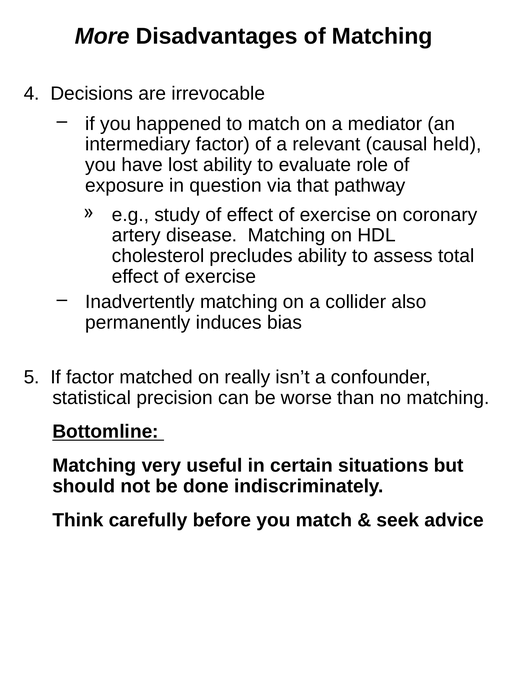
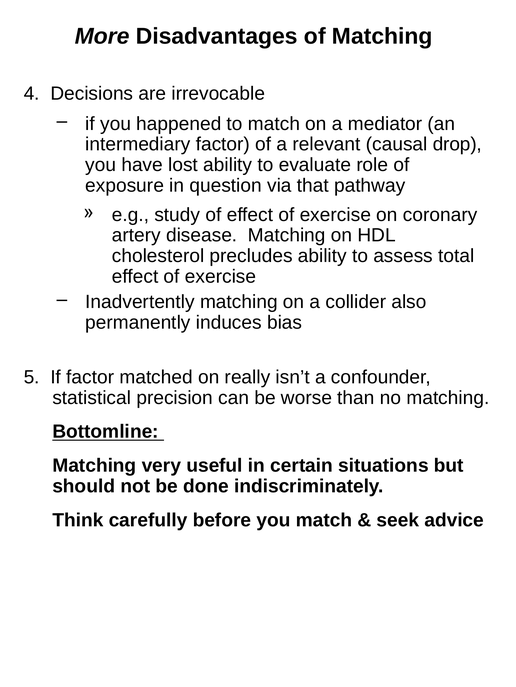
held: held -> drop
